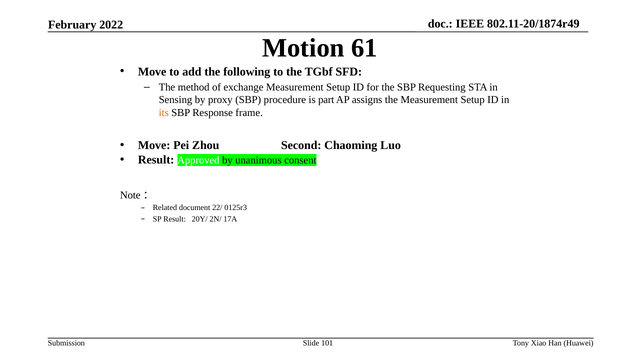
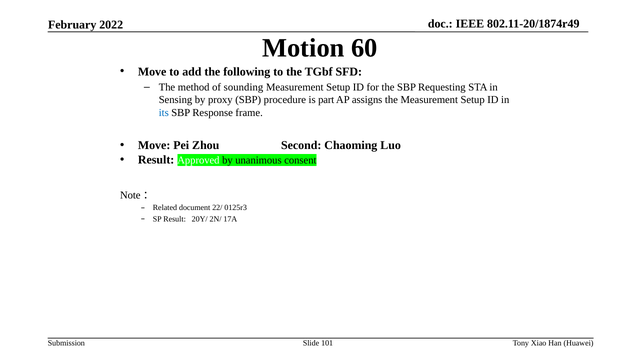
61: 61 -> 60
exchange: exchange -> sounding
its colour: orange -> blue
